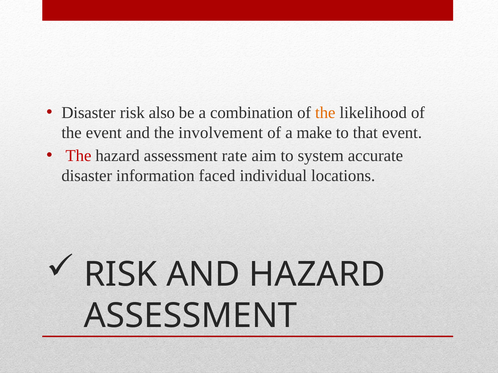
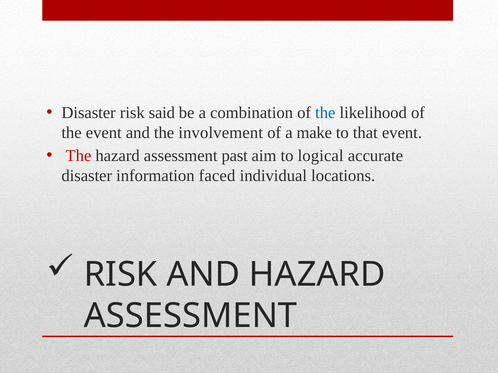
also: also -> said
the at (325, 113) colour: orange -> blue
rate: rate -> past
system: system -> logical
